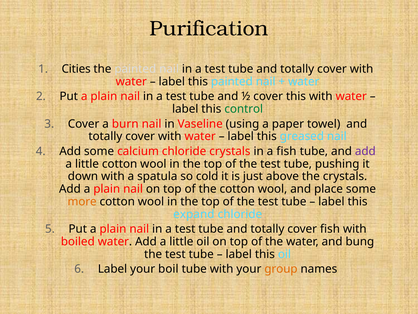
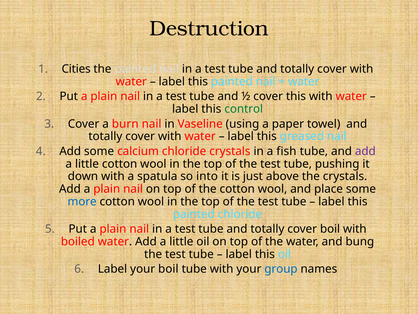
Purification: Purification -> Destruction
cold: cold -> into
more colour: orange -> blue
expand at (194, 214): expand -> painted
cover fish: fish -> boil
group colour: orange -> blue
